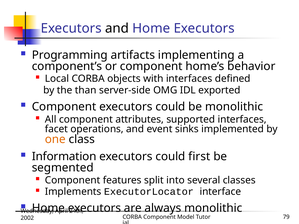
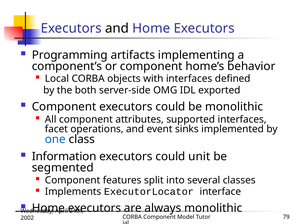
than: than -> both
one colour: orange -> blue
first: first -> unit
